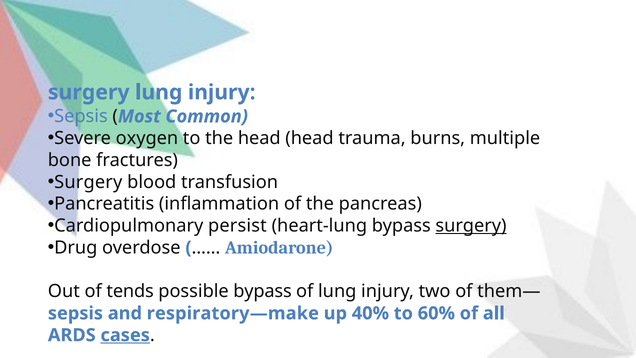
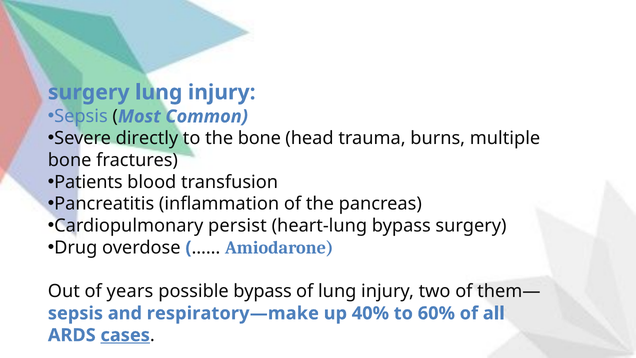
oxygen: oxygen -> directly
the head: head -> bone
Surgery at (88, 182): Surgery -> Patients
surgery at (471, 226) underline: present -> none
tends: tends -> years
